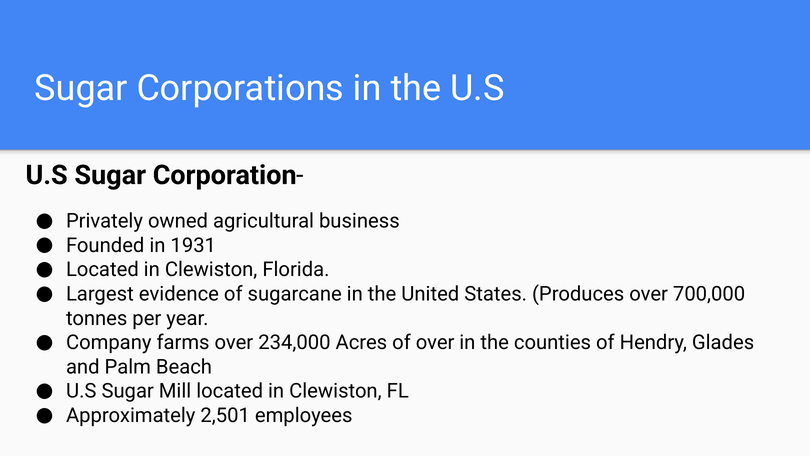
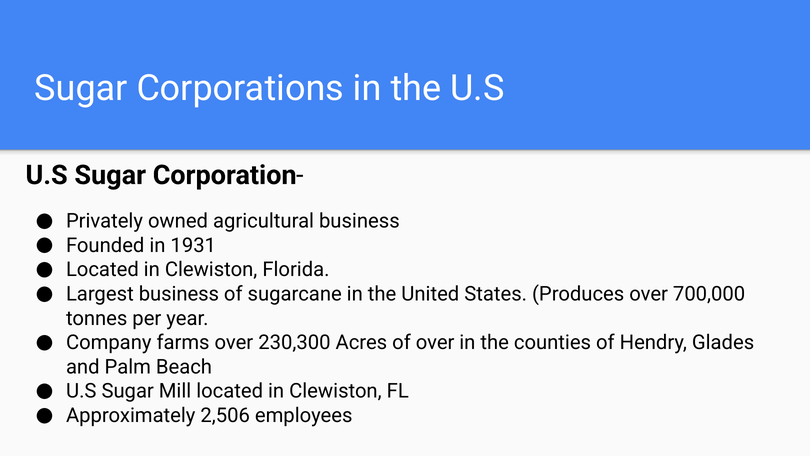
Largest evidence: evidence -> business
234,000: 234,000 -> 230,300
2,501: 2,501 -> 2,506
